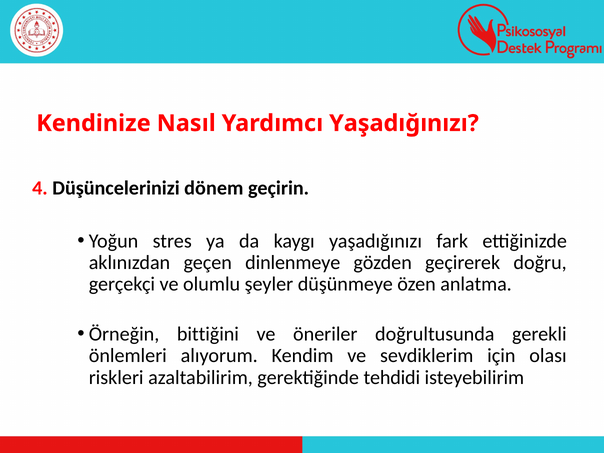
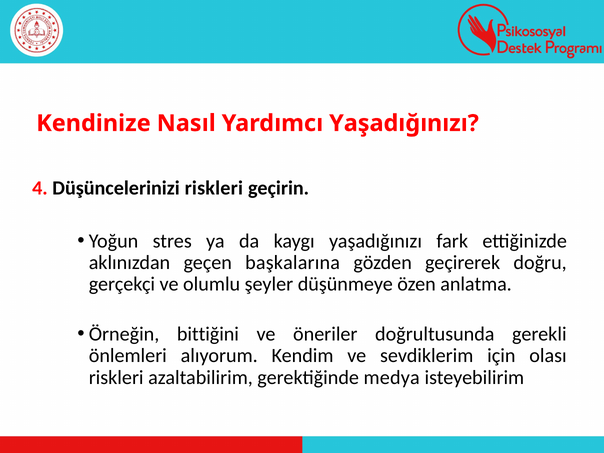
Düşüncelerinizi dönem: dönem -> riskleri
dinlenmeye: dinlenmeye -> başkalarına
tehdidi: tehdidi -> medya
